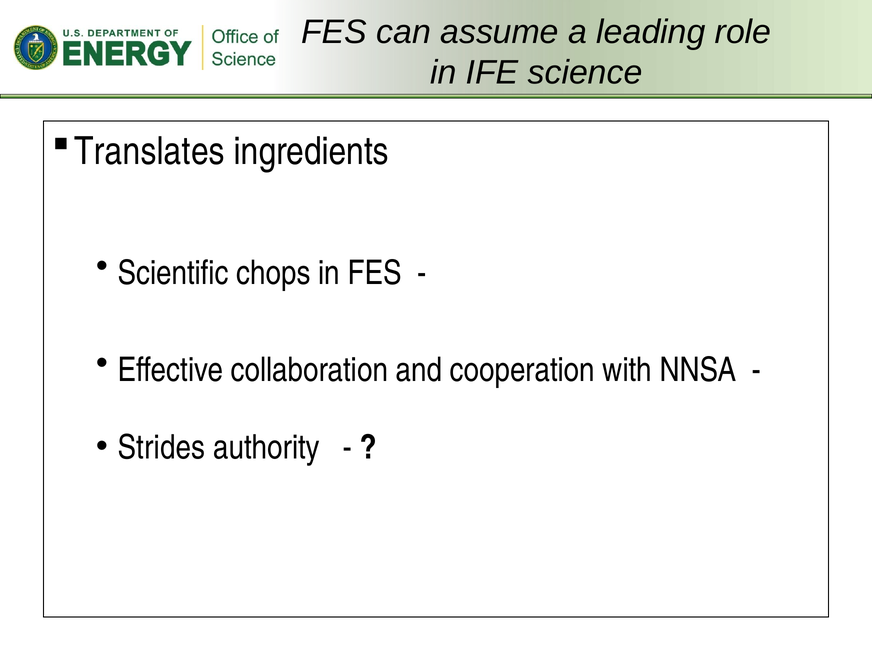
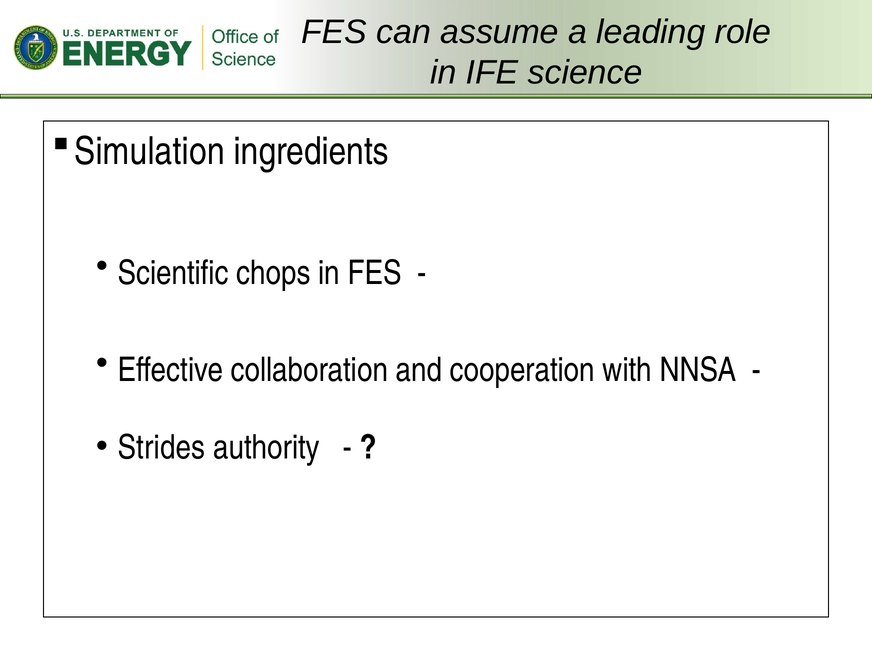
Translates: Translates -> Simulation
